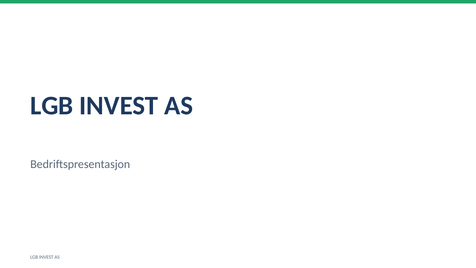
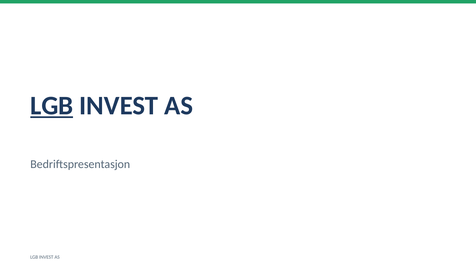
LGB at (52, 106) underline: none -> present
